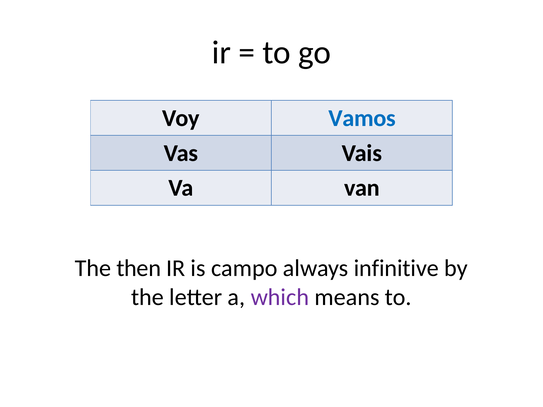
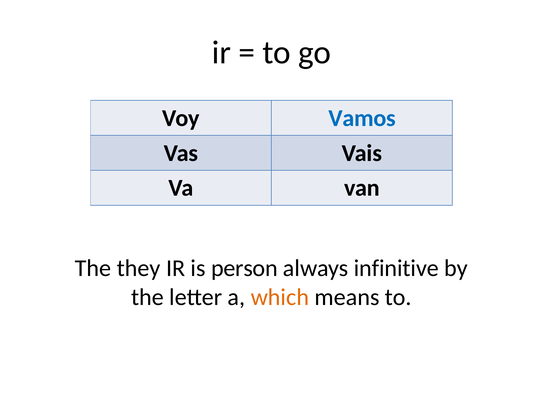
then: then -> they
campo: campo -> person
which colour: purple -> orange
